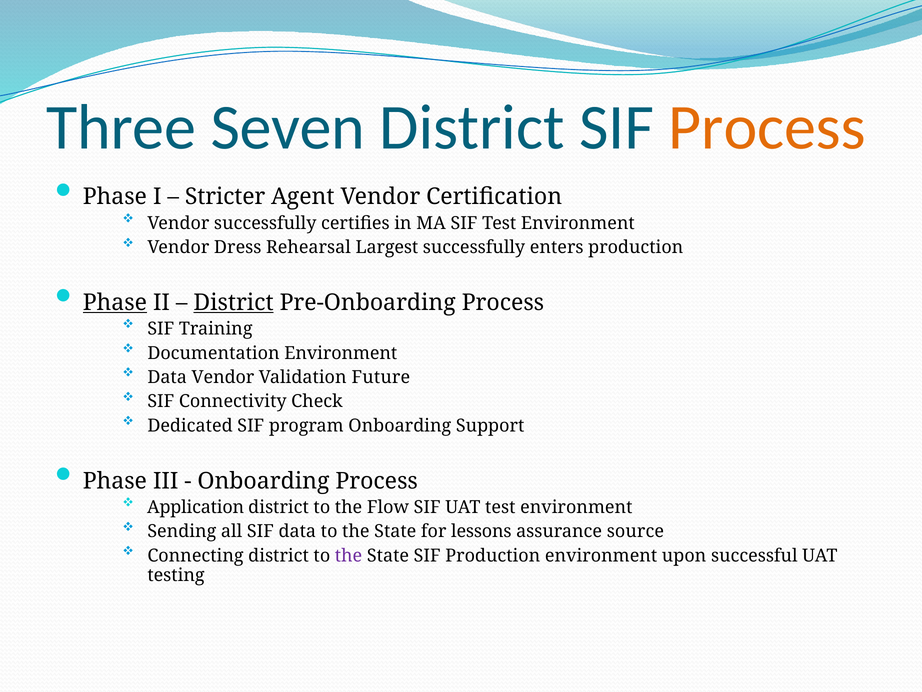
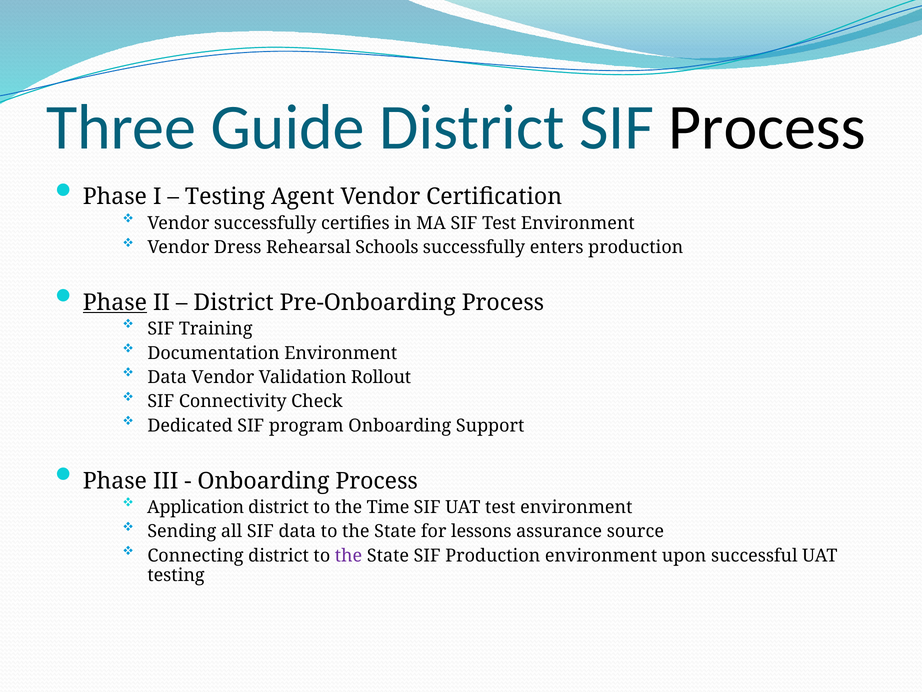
Seven: Seven -> Guide
Process at (767, 127) colour: orange -> black
Stricter at (225, 197): Stricter -> Testing
Largest: Largest -> Schools
District at (234, 302) underline: present -> none
Future: Future -> Rollout
Flow: Flow -> Time
